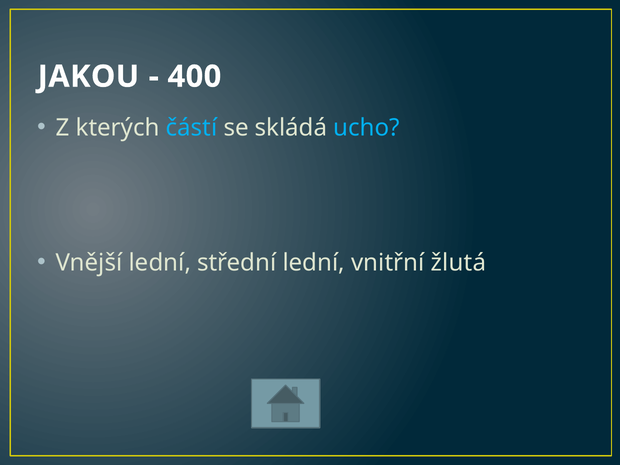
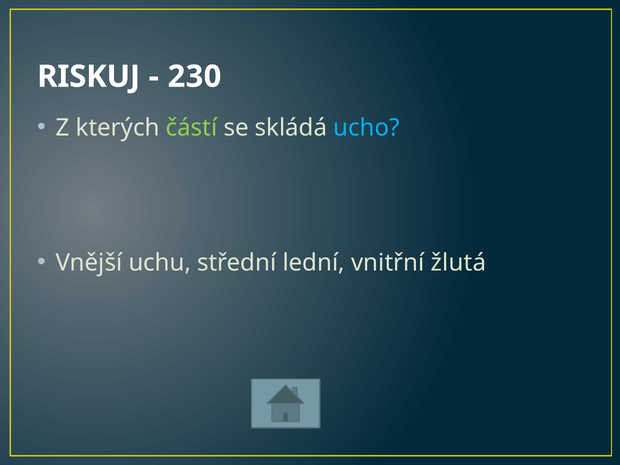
JAKOU: JAKOU -> RISKUJ
400: 400 -> 230
částí colour: light blue -> light green
Vnější lední: lední -> uchu
